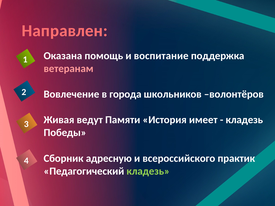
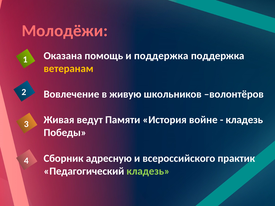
Направлен: Направлен -> Молодёжи
и воспитание: воспитание -> поддержка
ветеранам colour: pink -> yellow
города: города -> живую
имеет: имеет -> войне
